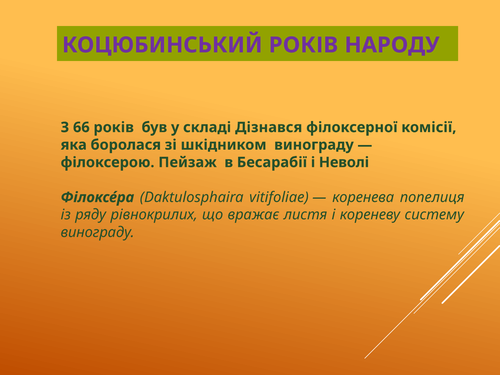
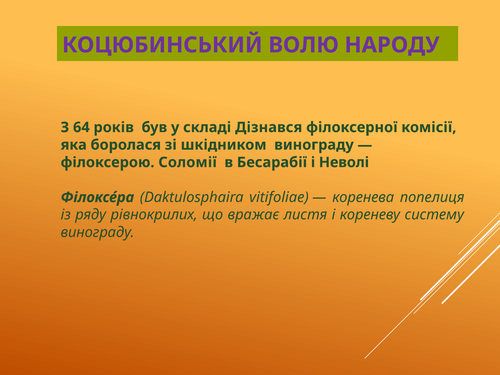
КОЦЮБИНСЬКИЙ РОКІВ: РОКІВ -> ВОЛЮ
66: 66 -> 64
Пейзаж: Пейзаж -> Соломії
